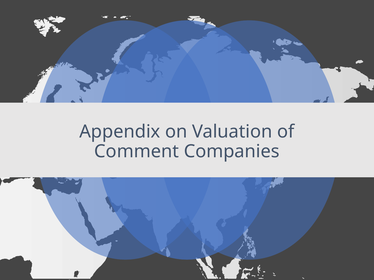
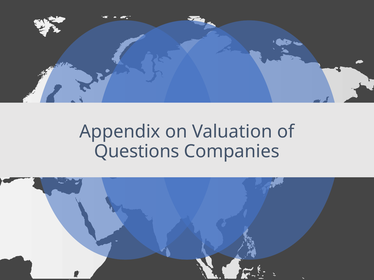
Comment: Comment -> Questions
